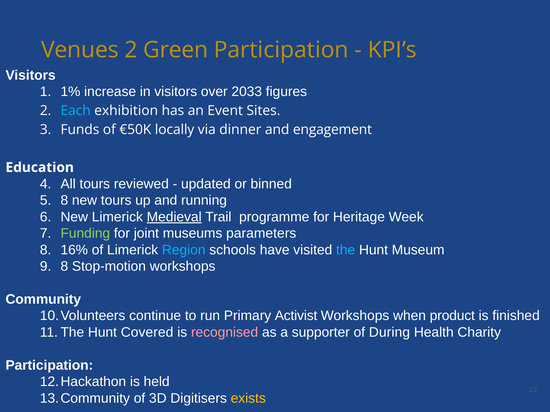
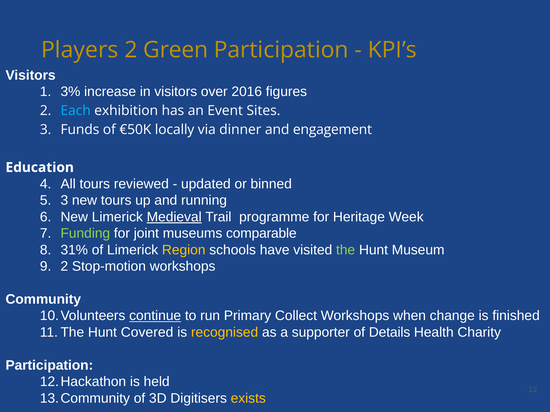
Venues: Venues -> Players
1%: 1% -> 3%
2033: 2033 -> 2016
8 at (64, 201): 8 -> 3
parameters: parameters -> comparable
16%: 16% -> 31%
Region colour: light blue -> yellow
the colour: light blue -> light green
8 at (64, 267): 8 -> 2
continue underline: none -> present
Activist: Activist -> Collect
product: product -> change
recognised colour: pink -> yellow
During: During -> Details
